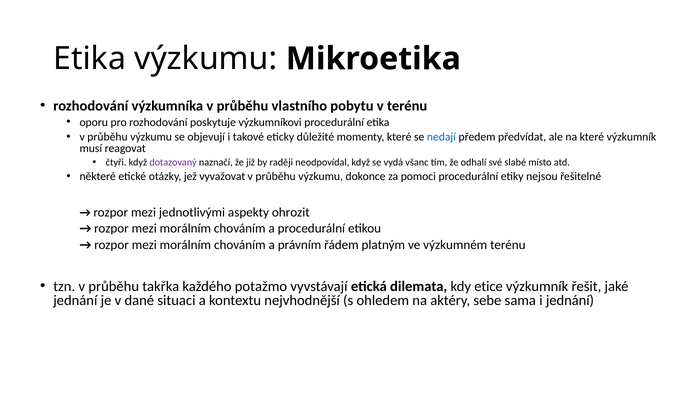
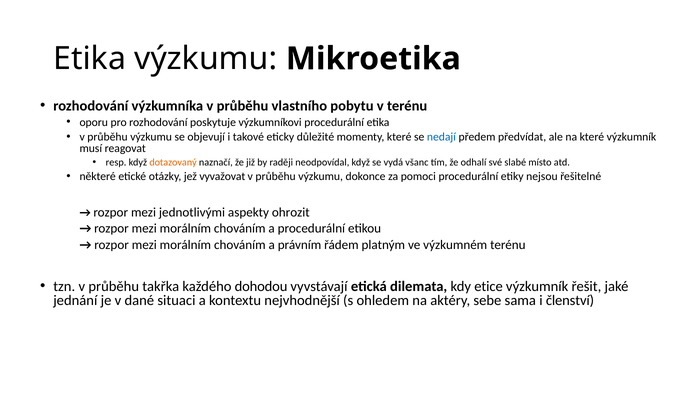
čtyři: čtyři -> resp
dotazovaný colour: purple -> orange
potažmo: potažmo -> dohodou
i jednání: jednání -> členství
